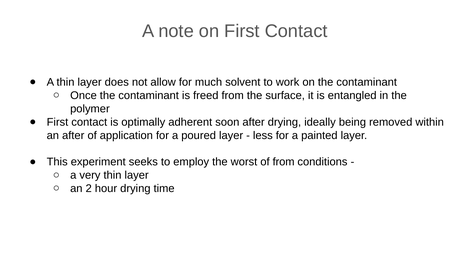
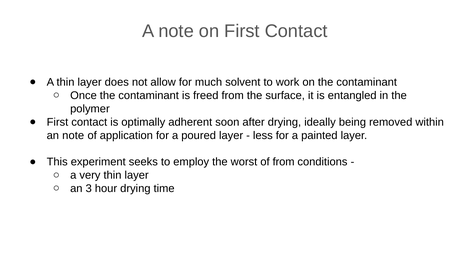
an after: after -> note
2: 2 -> 3
